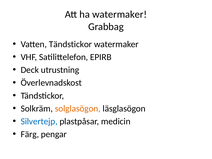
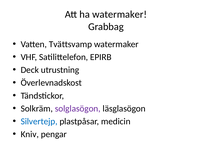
Vatten Tändstickor: Tändstickor -> Tvättsvamp
solglasögon colour: orange -> purple
Färg: Färg -> Kniv
